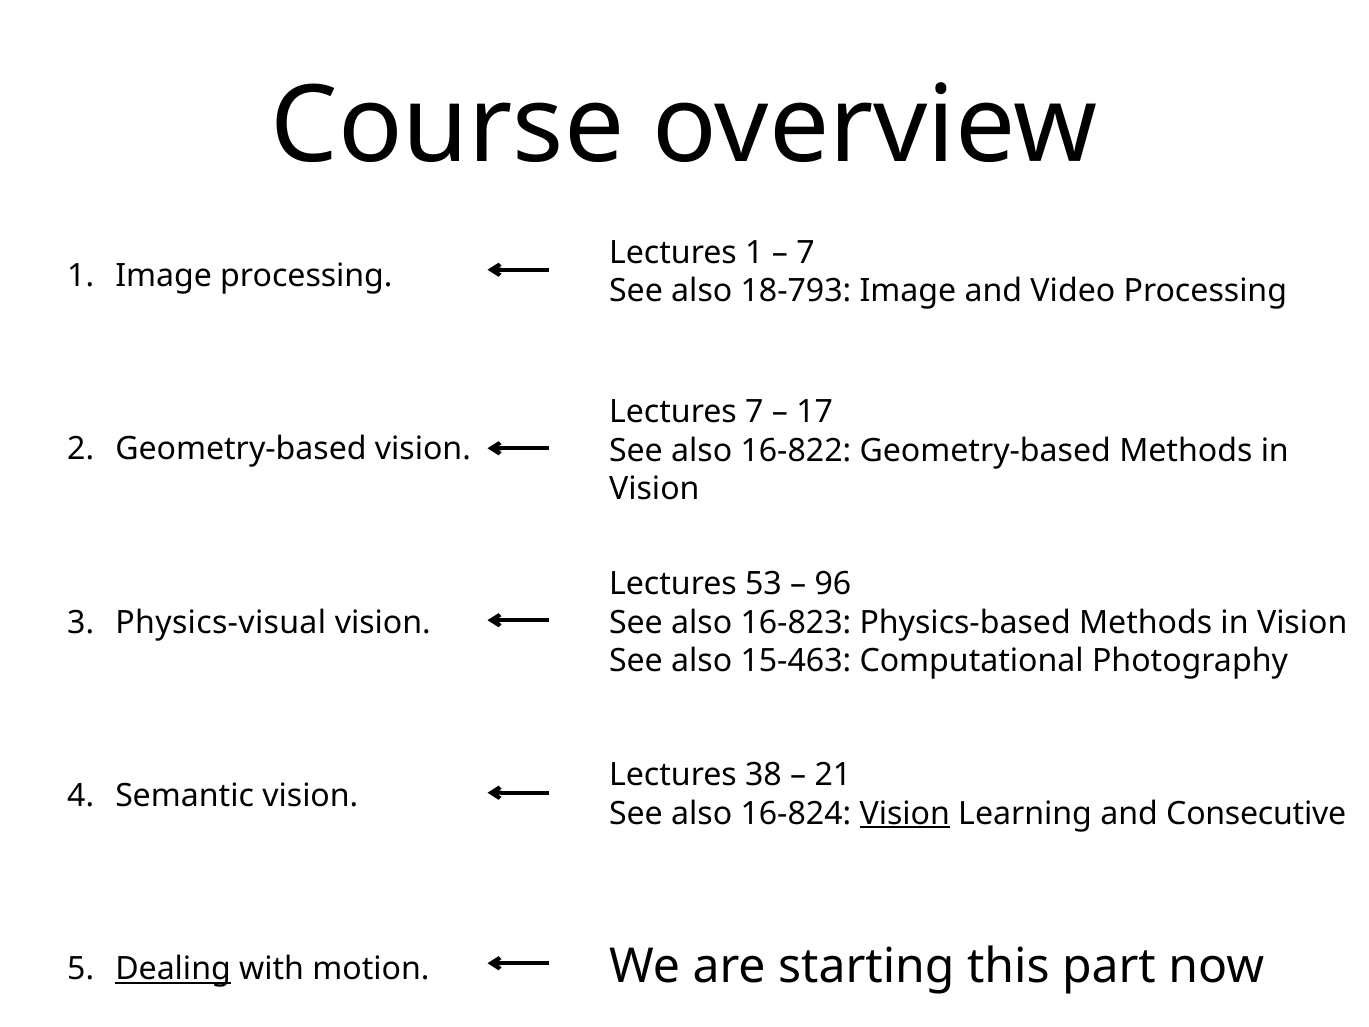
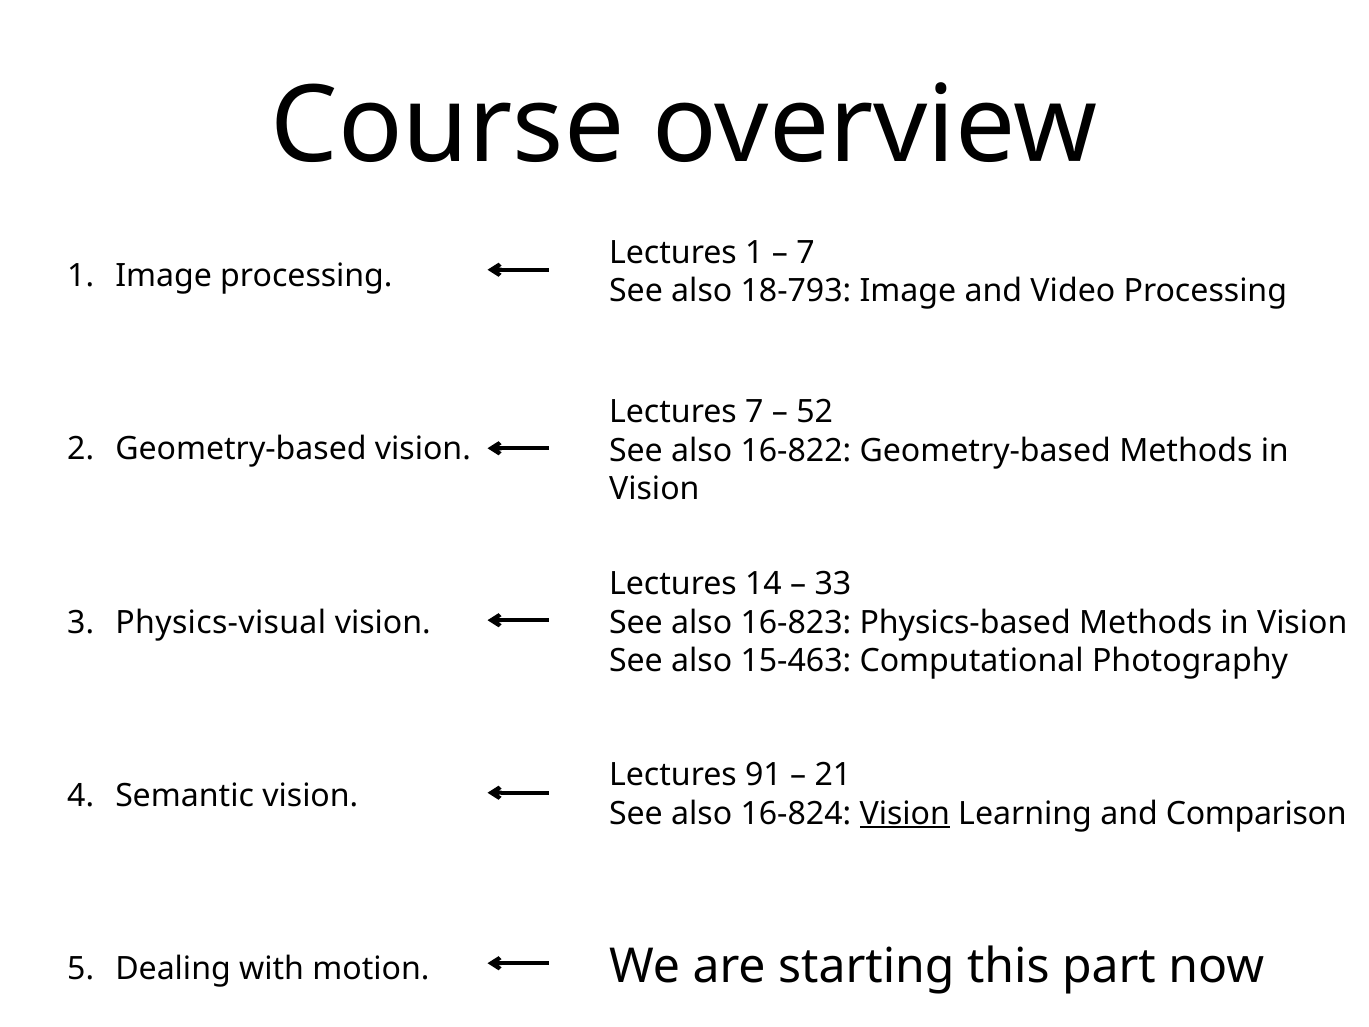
17: 17 -> 52
53: 53 -> 14
96: 96 -> 33
38: 38 -> 91
Consecutive: Consecutive -> Comparison
Dealing underline: present -> none
